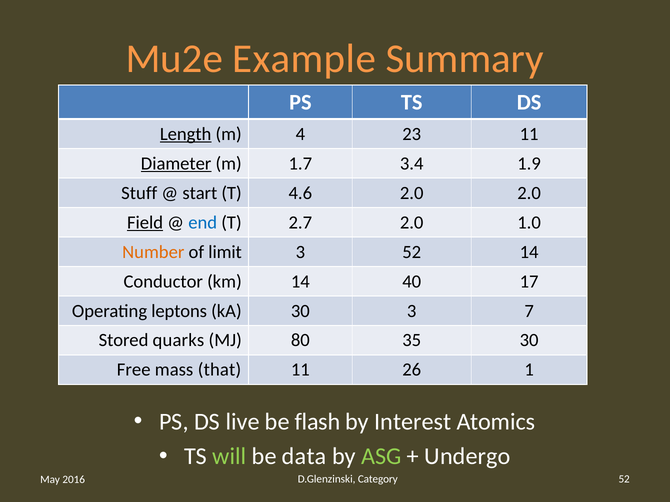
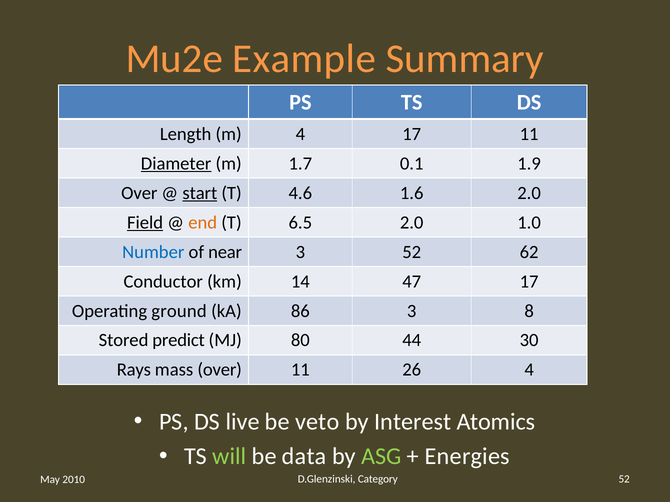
Length underline: present -> none
4 23: 23 -> 17
3.4: 3.4 -> 0.1
Stuff at (139, 193): Stuff -> Over
start underline: none -> present
4.6 2.0: 2.0 -> 1.6
end colour: blue -> orange
2.7: 2.7 -> 6.5
Number colour: orange -> blue
limit: limit -> near
52 14: 14 -> 62
40: 40 -> 47
leptons: leptons -> ground
kA 30: 30 -> 86
7: 7 -> 8
quarks: quarks -> predict
35: 35 -> 44
Free: Free -> Rays
mass that: that -> over
26 1: 1 -> 4
flash: flash -> veto
Undergo: Undergo -> Energies
2016: 2016 -> 2010
